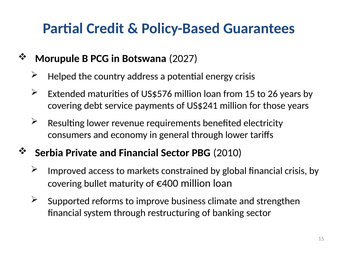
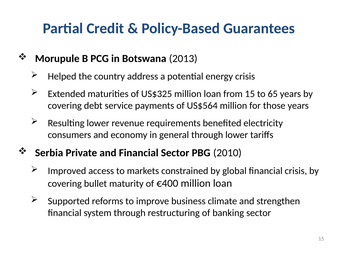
2027: 2027 -> 2013
US$576: US$576 -> US$325
26: 26 -> 65
US$241: US$241 -> US$564
